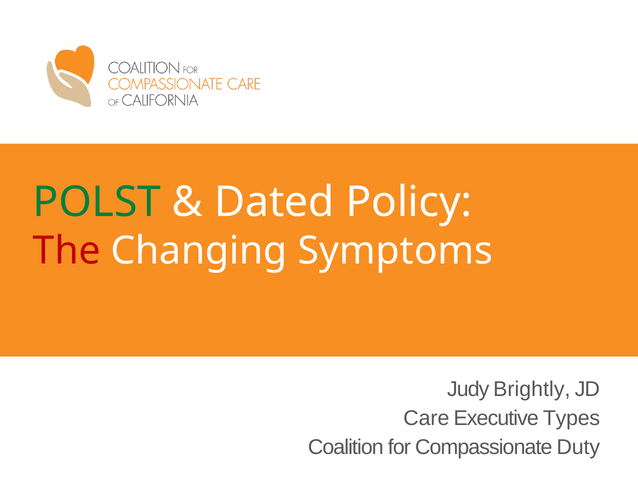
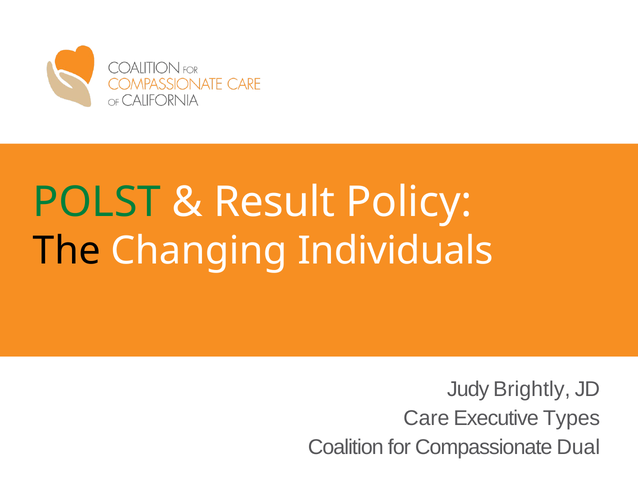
Dated: Dated -> Result
The colour: red -> black
Symptoms: Symptoms -> Individuals
Duty: Duty -> Dual
